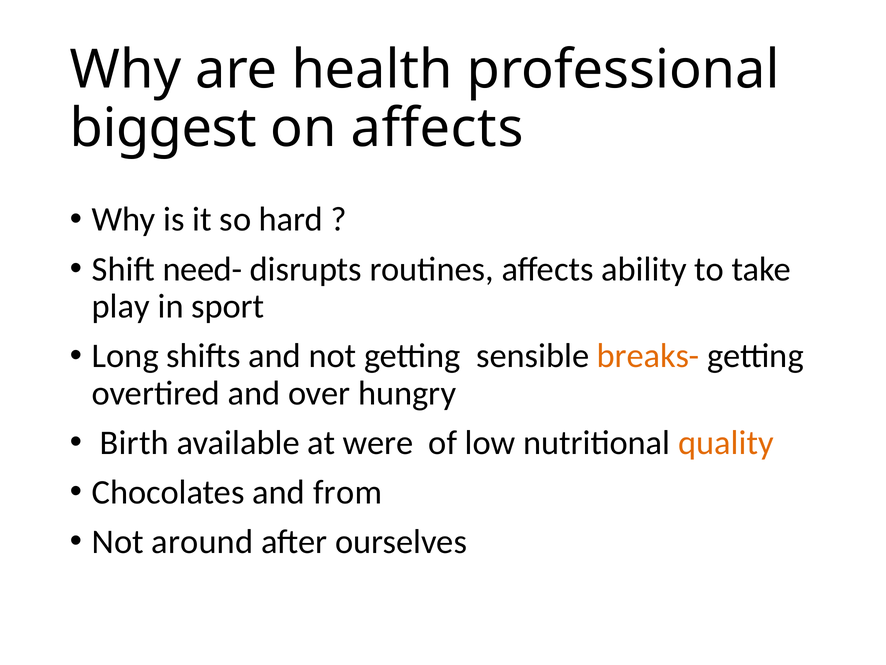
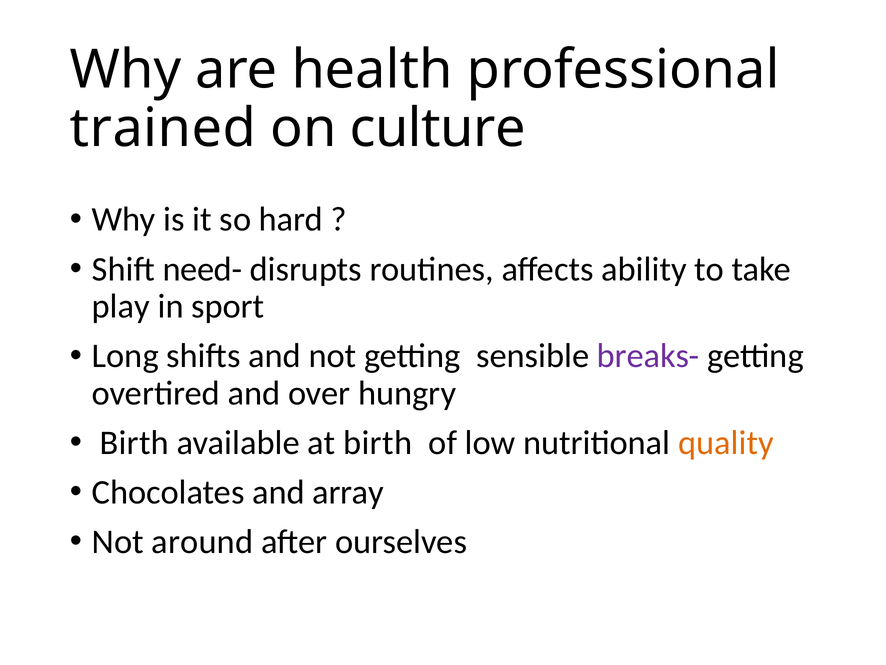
biggest: biggest -> trained
on affects: affects -> culture
breaks- colour: orange -> purple
at were: were -> birth
from: from -> array
